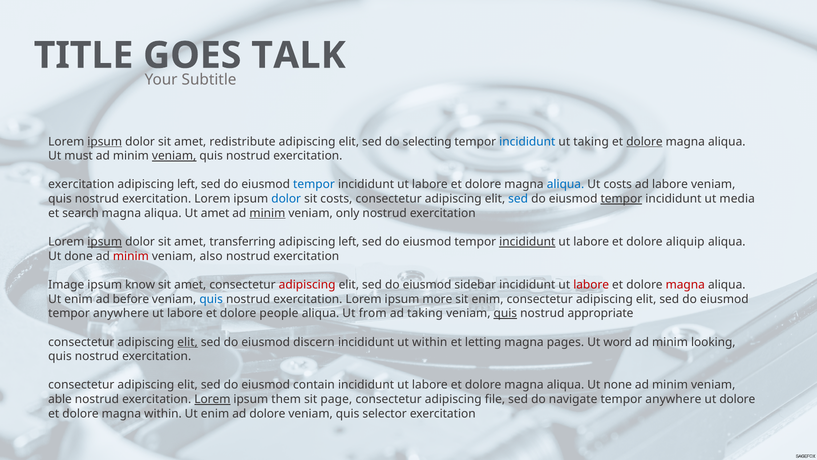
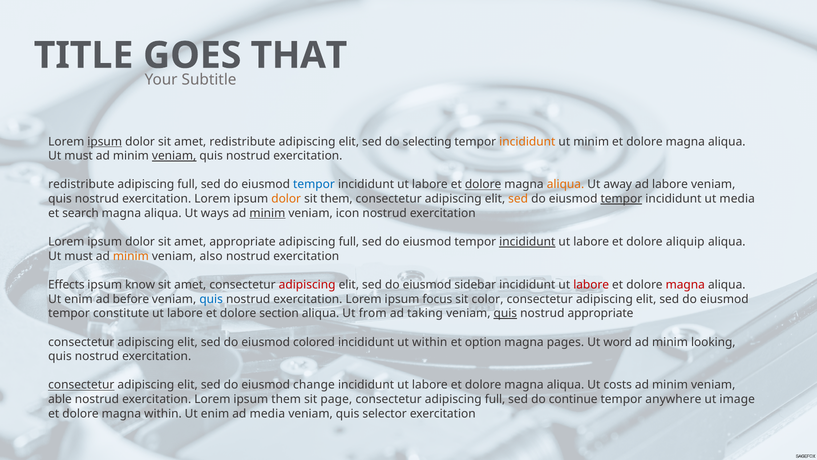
TALK: TALK -> THAT
incididunt at (527, 141) colour: blue -> orange
ut taking: taking -> minim
dolore at (644, 141) underline: present -> none
exercitation at (81, 184): exercitation -> redistribute
left at (188, 184): left -> full
dolore at (483, 184) underline: none -> present
aliqua at (566, 184) colour: blue -> orange
Ut costs: costs -> away
dolor at (286, 199) colour: blue -> orange
sit costs: costs -> them
sed at (518, 199) colour: blue -> orange
Ut amet: amet -> ways
only: only -> icon
ipsum at (105, 242) underline: present -> none
amet transferring: transferring -> appropriate
left at (349, 242): left -> full
done at (79, 256): done -> must
minim at (131, 256) colour: red -> orange
Image: Image -> Effects
more: more -> focus
sit enim: enim -> color
anywhere at (121, 313): anywhere -> constitute
people: people -> section
elit at (188, 342) underline: present -> none
discern: discern -> colored
letting: letting -> option
consectetur at (81, 385) underline: none -> present
contain: contain -> change
none: none -> costs
Lorem at (212, 399) underline: present -> none
consectetur adipiscing file: file -> full
navigate: navigate -> continue
ut dolore: dolore -> image
ad dolore: dolore -> media
